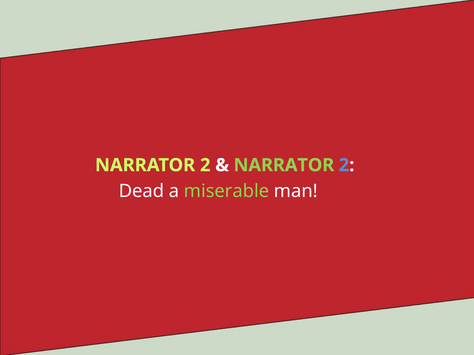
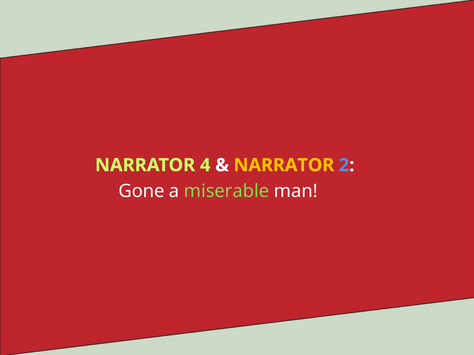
2 at (205, 165): 2 -> 4
NARRATOR at (284, 165) colour: light green -> yellow
Dead: Dead -> Gone
